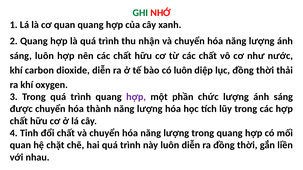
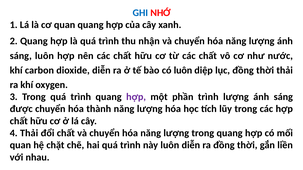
GHI colour: green -> blue
phần chức: chức -> trình
4 Tinh: Tinh -> Thải
